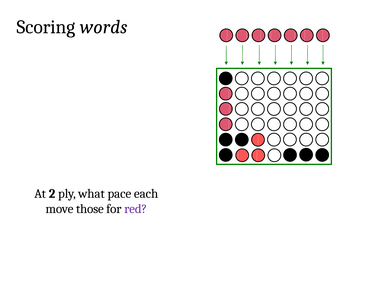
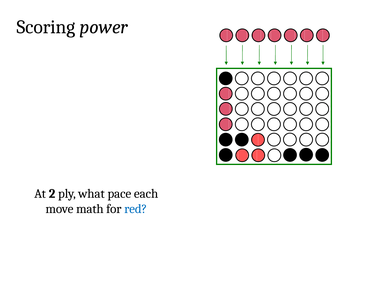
words: words -> power
those: those -> math
red colour: purple -> blue
